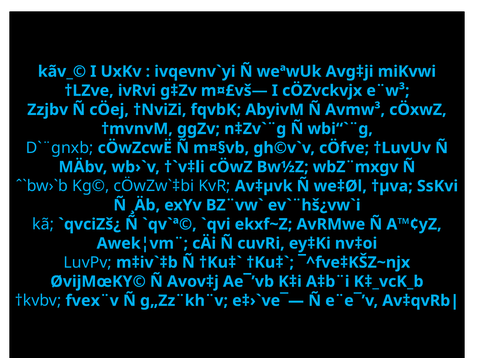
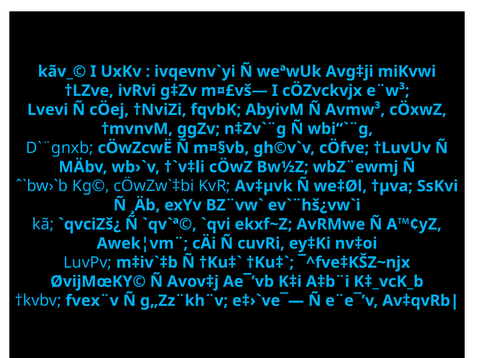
Zzjbv: Zzjbv -> Lvevi
wbZ¨mxgv: wbZ¨mxgv -> wbZ¨ewmj
